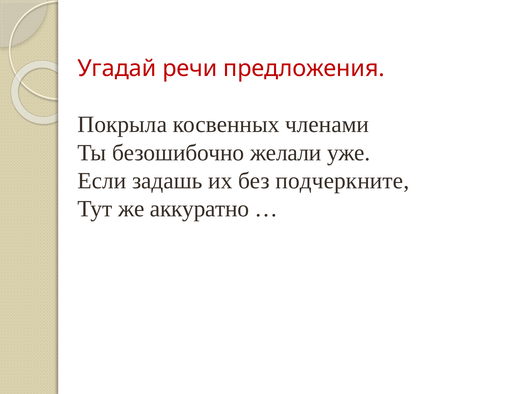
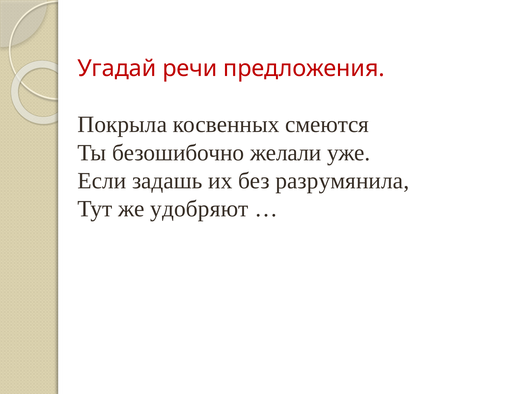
членами: членами -> смеются
подчеркните: подчеркните -> разрумянила
аккуратно: аккуратно -> удобряют
